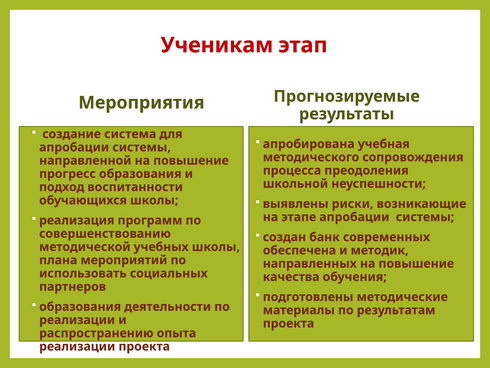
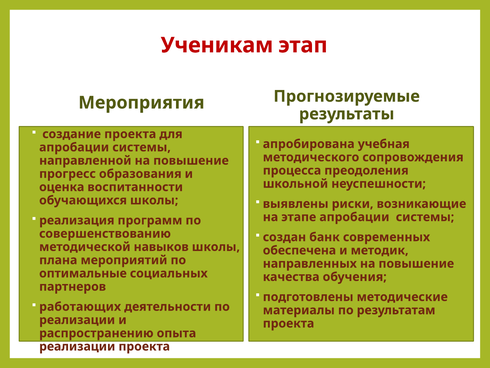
создание система: система -> проекта
подход: подход -> оценка
учебных: учебных -> навыков
использовать: использовать -> оптимальные
образования at (80, 306): образования -> работающих
